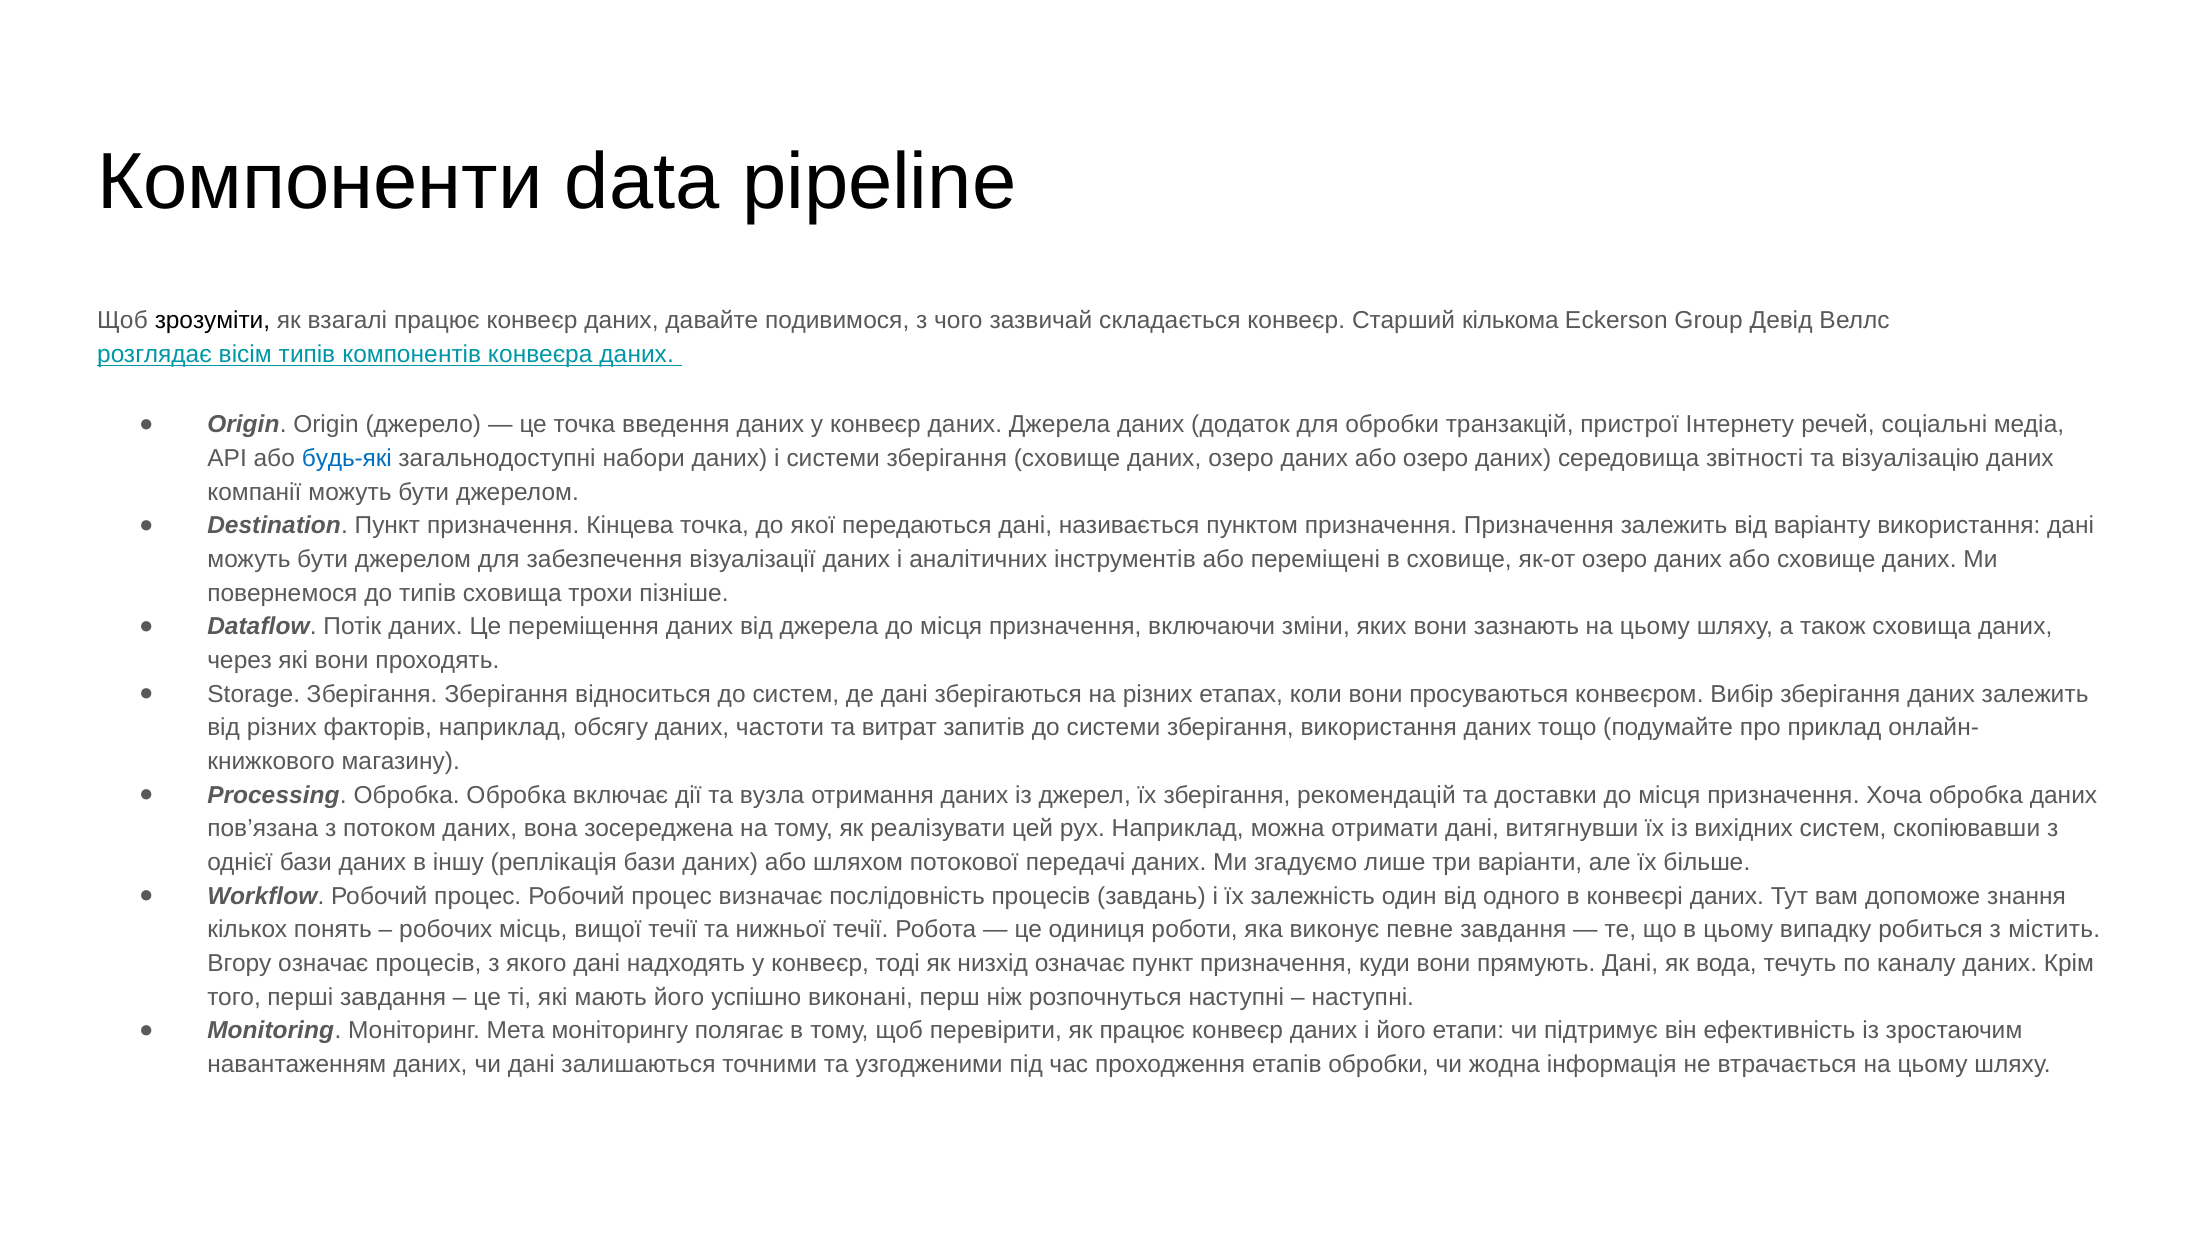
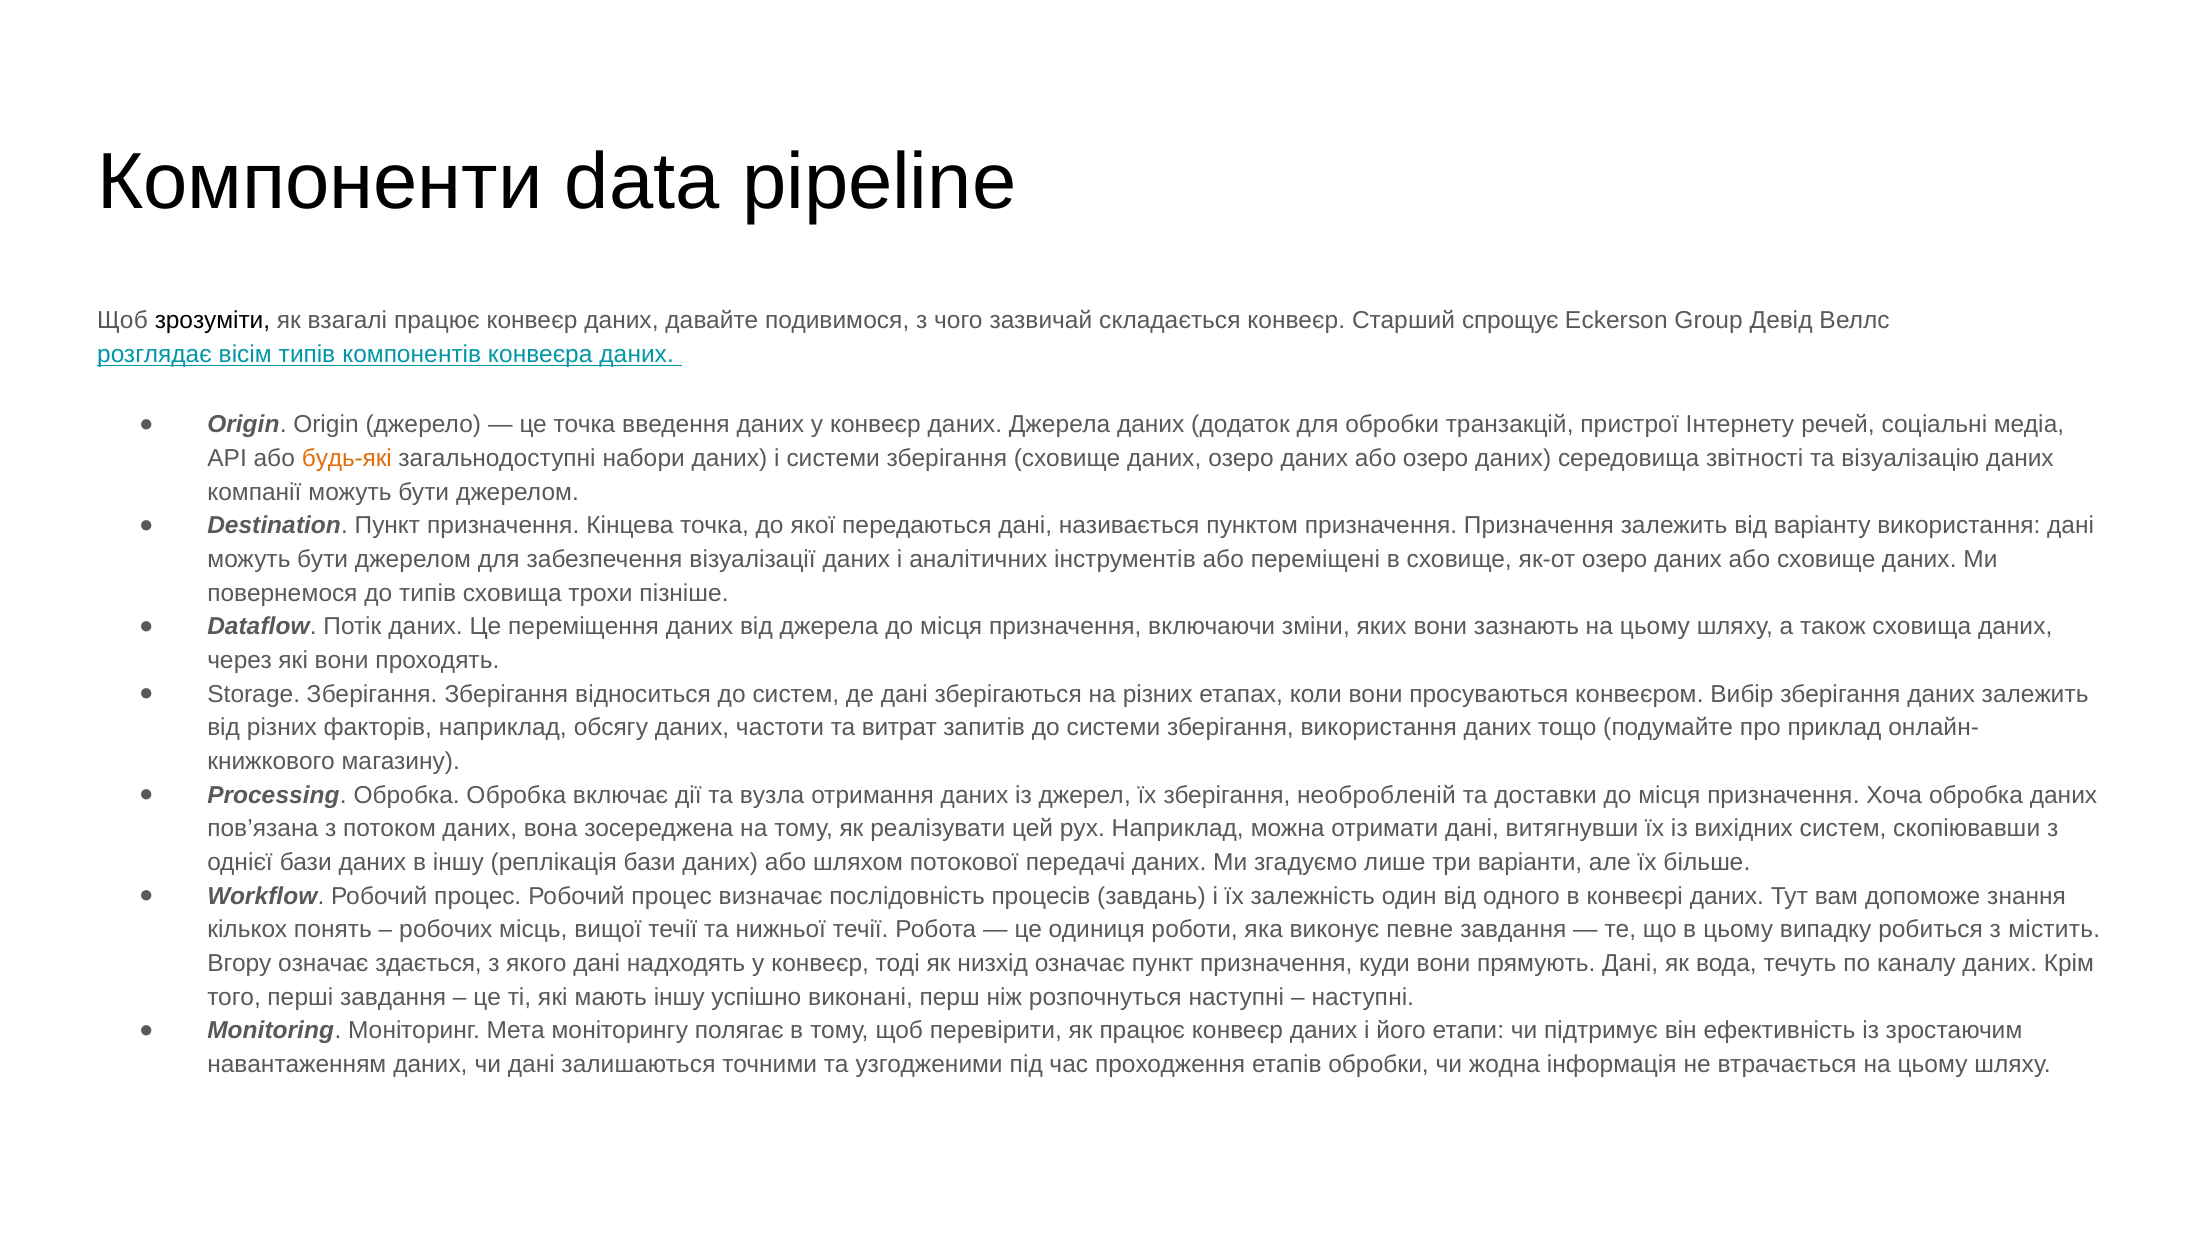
кількома: кількома -> спрощує
будь-які colour: blue -> orange
рекомендацій: рекомендацій -> необробленій
означає процесів: процесів -> здається
мають його: його -> іншу
